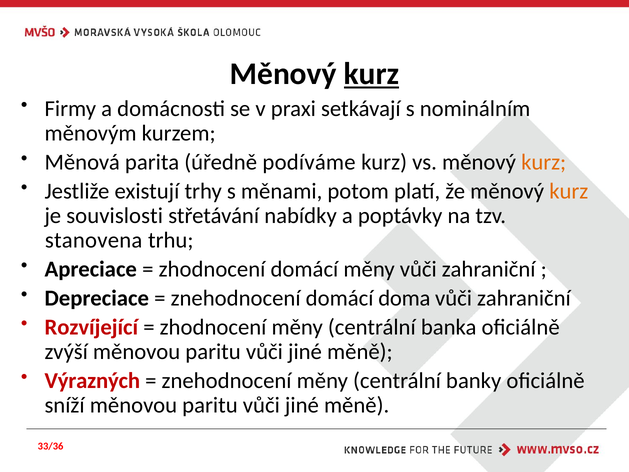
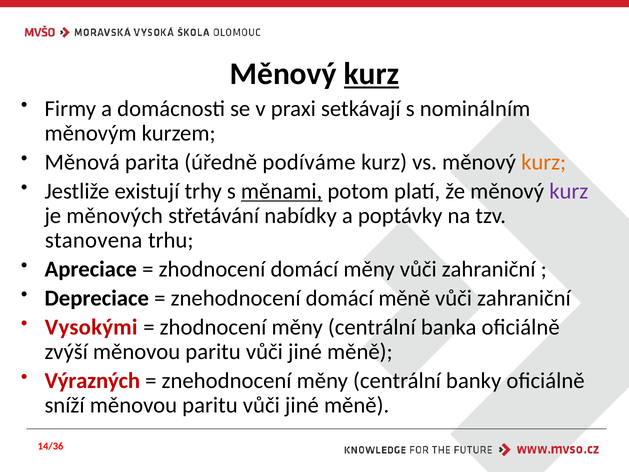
měnami underline: none -> present
kurz at (569, 191) colour: orange -> purple
souvislosti: souvislosti -> měnových
domácí doma: doma -> měně
Rozvíjející: Rozvíjející -> Vysokými
33/36: 33/36 -> 14/36
